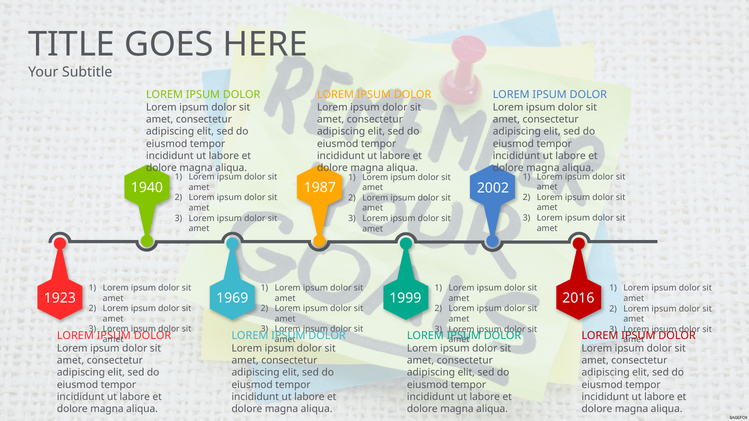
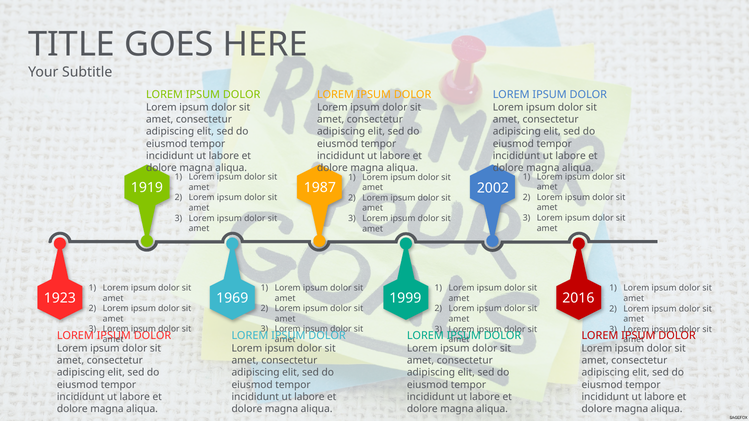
1940: 1940 -> 1919
